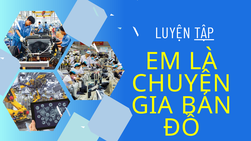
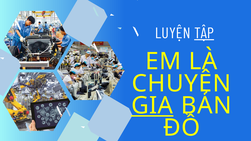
GIA underline: none -> present
